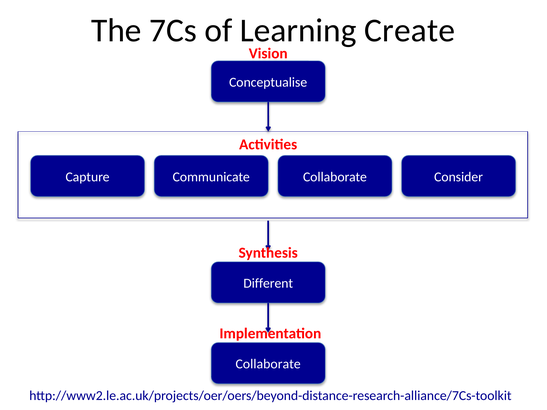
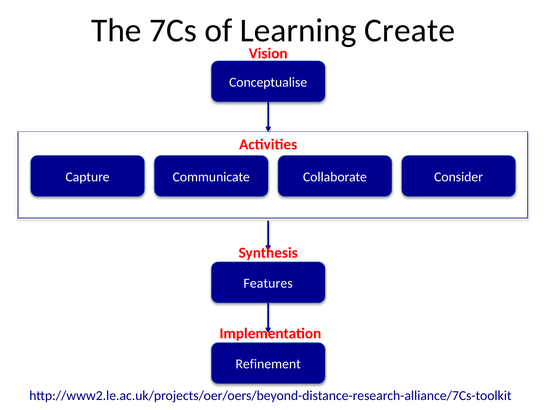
Different: Different -> Features
Collaborate at (268, 364): Collaborate -> Refinement
